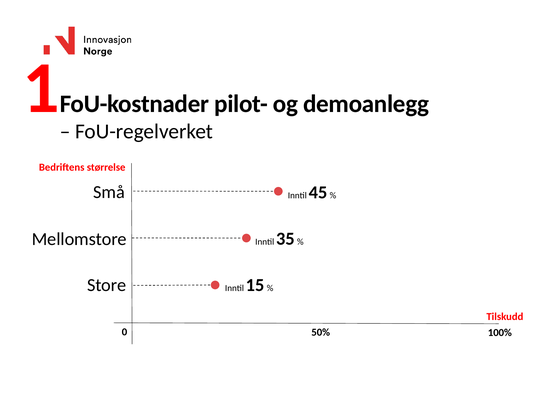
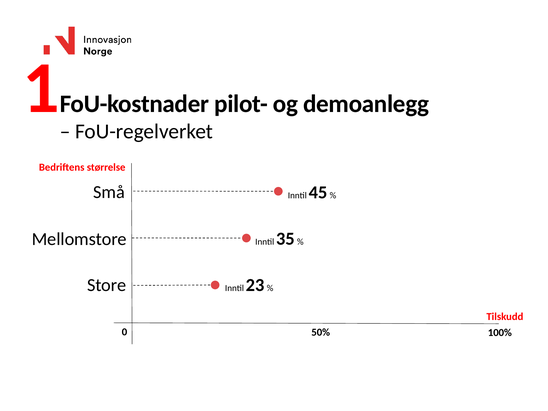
15: 15 -> 23
